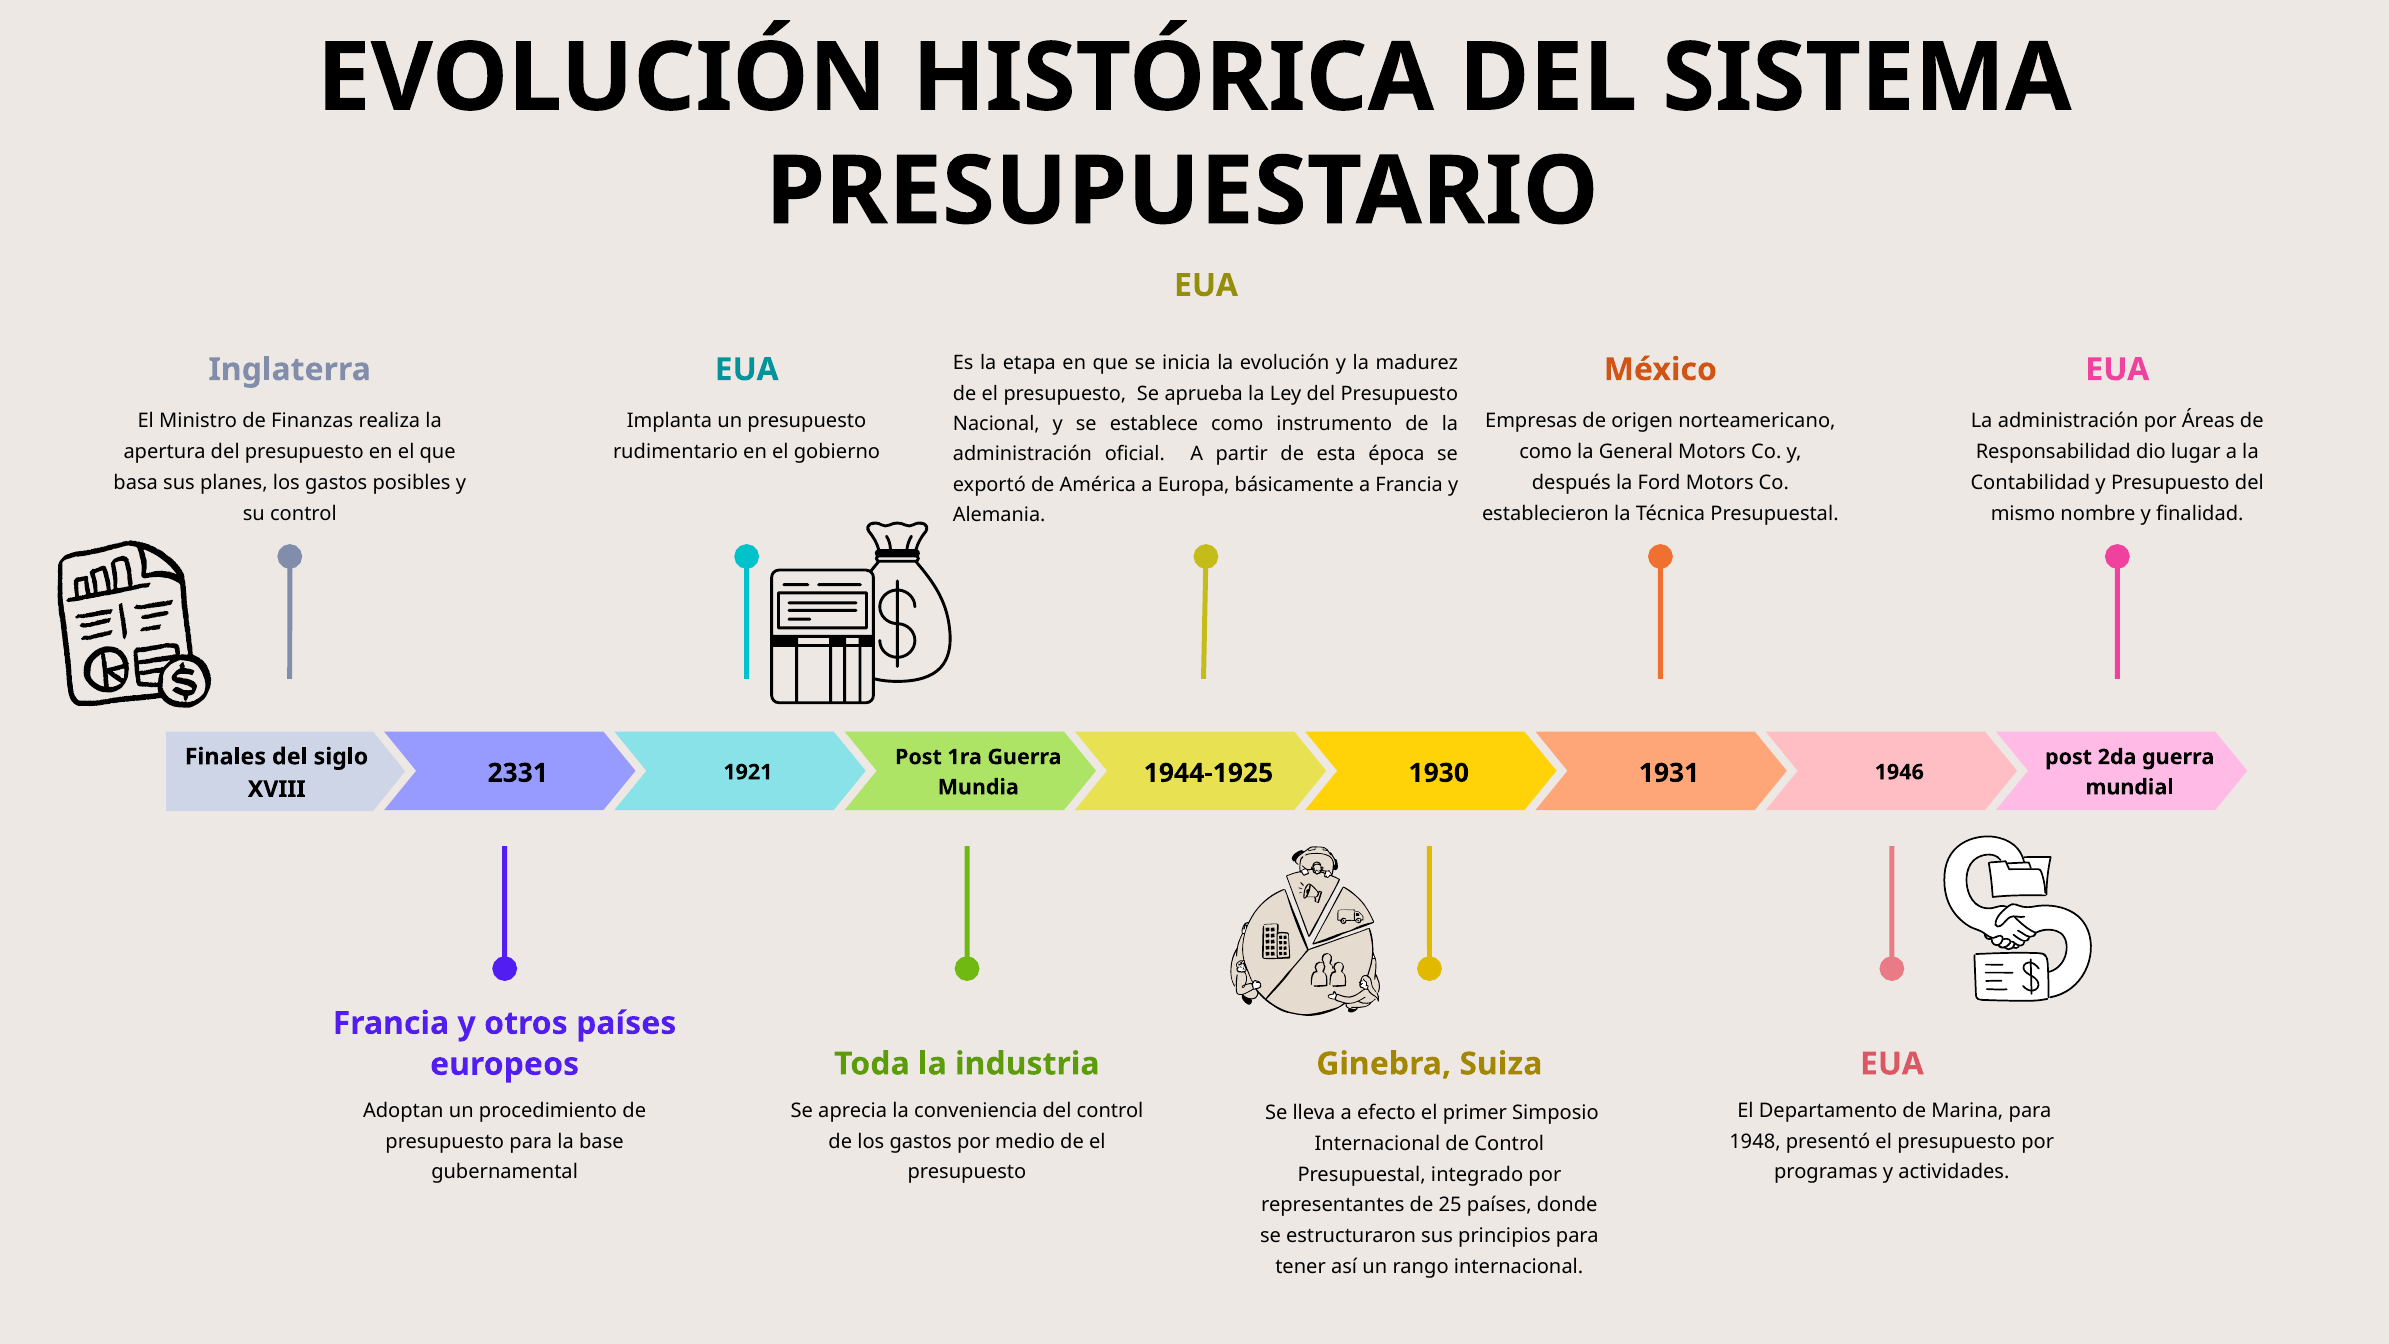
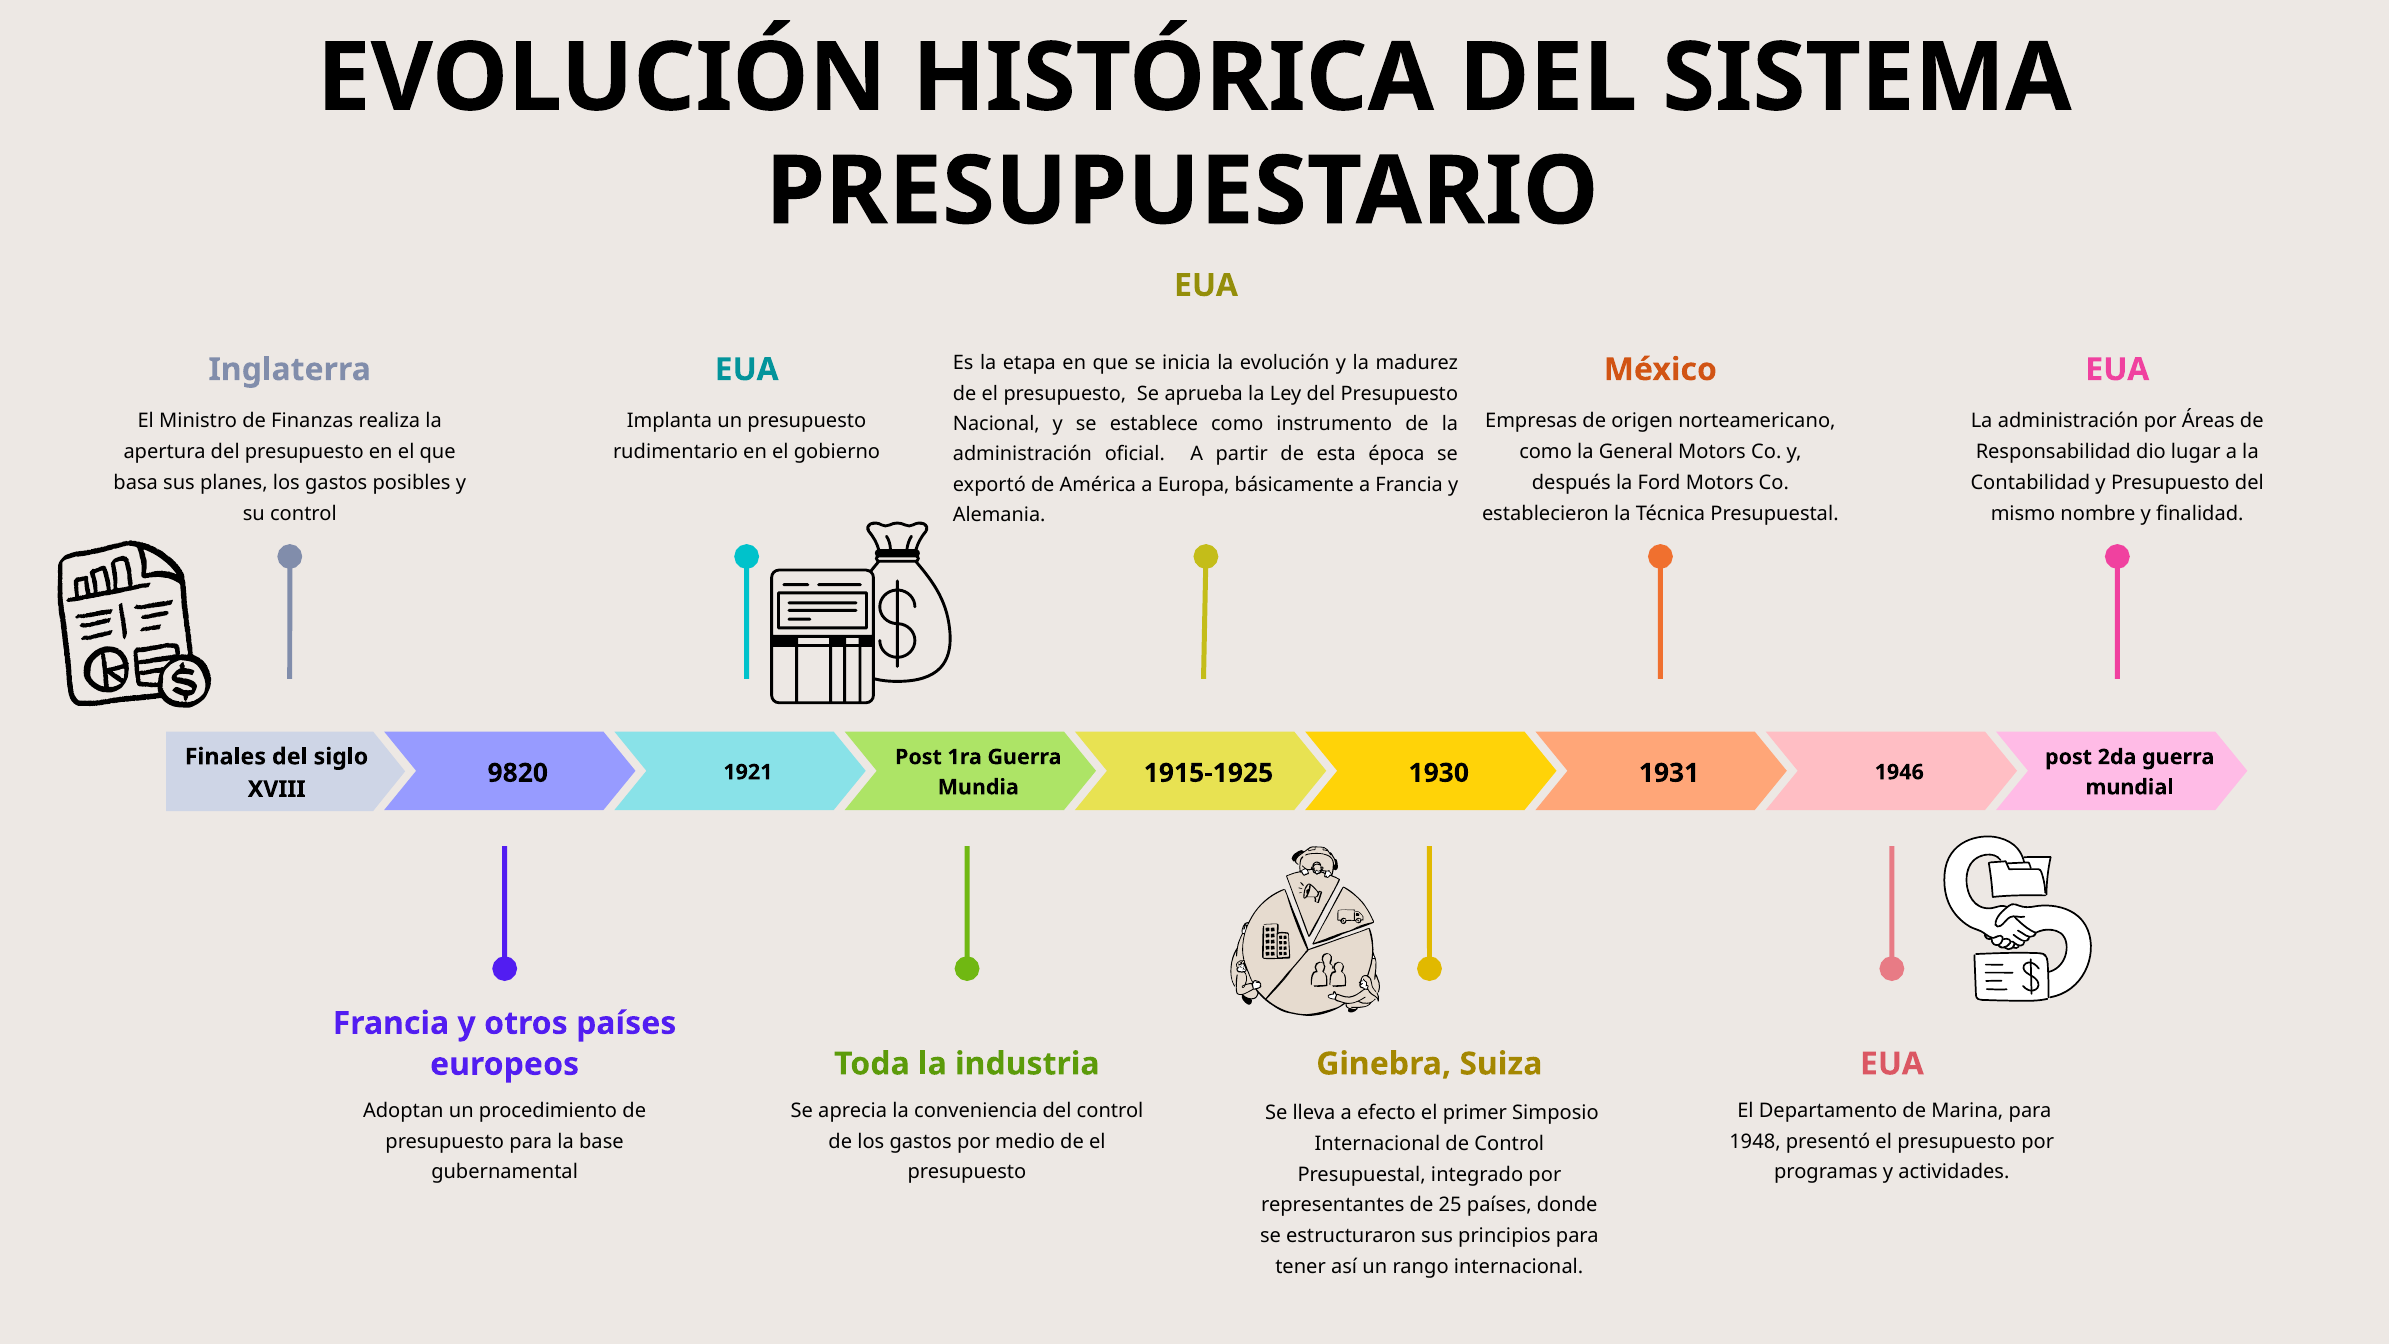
2331: 2331 -> 9820
1944-1925: 1944-1925 -> 1915-1925
